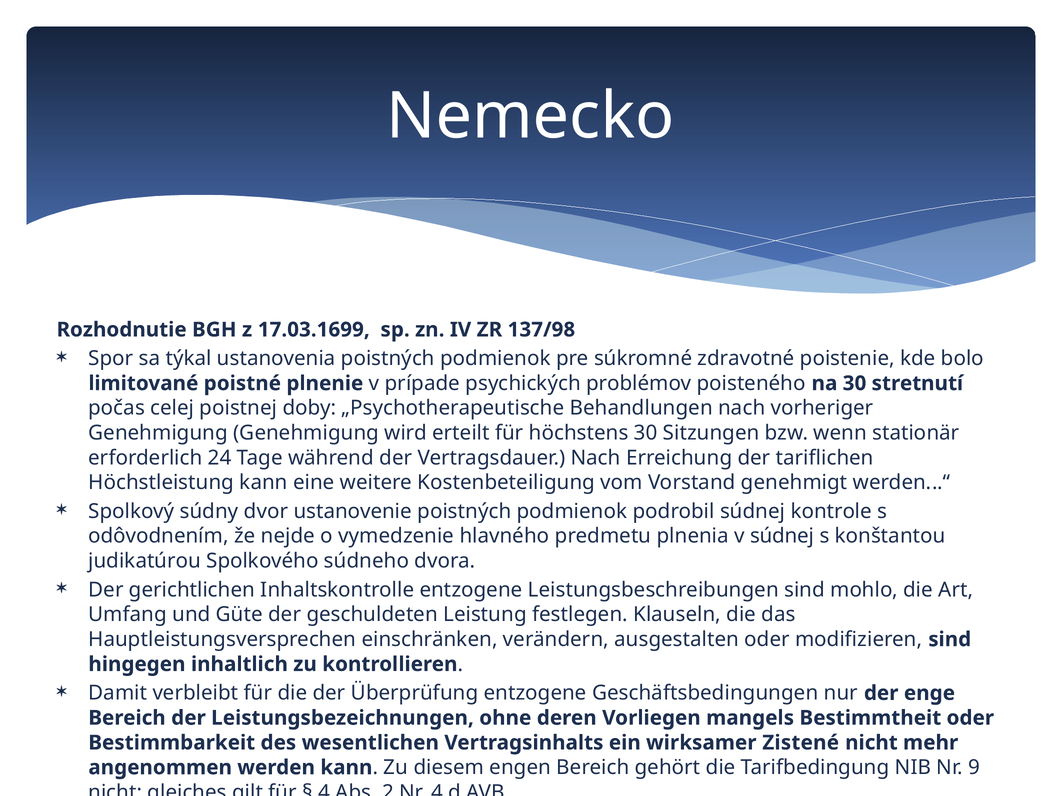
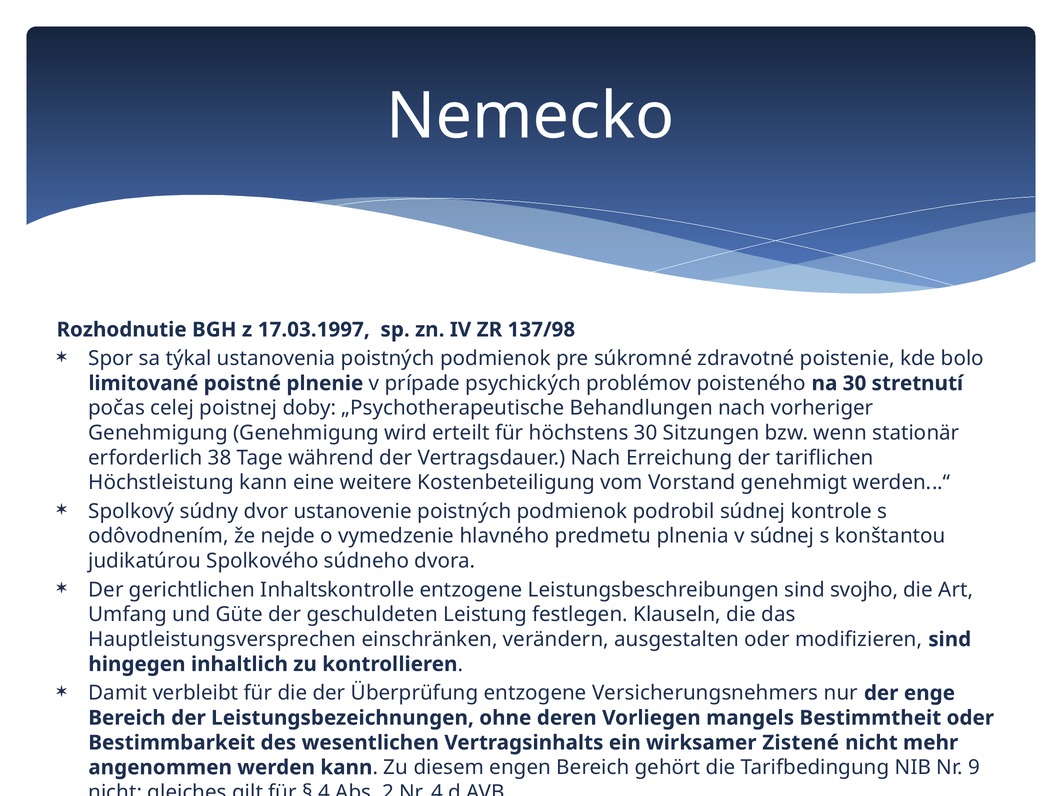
17.03.1699: 17.03.1699 -> 17.03.1997
24: 24 -> 38
mohlo: mohlo -> svojho
Geschäftsbedingungen: Geschäftsbedingungen -> Versicherungsnehmers
